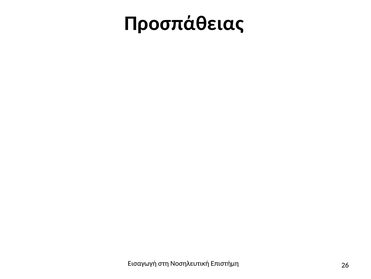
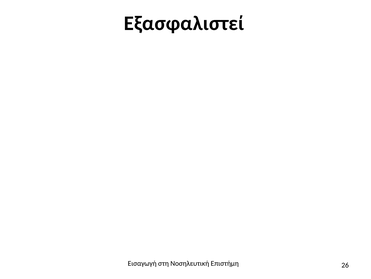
Προσπάθειας: Προσπάθειας -> Εξασφαλιστεί
